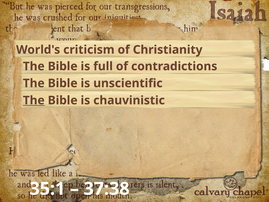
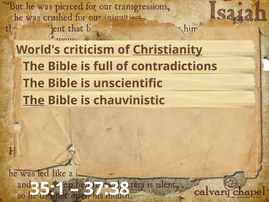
Christianity underline: none -> present
